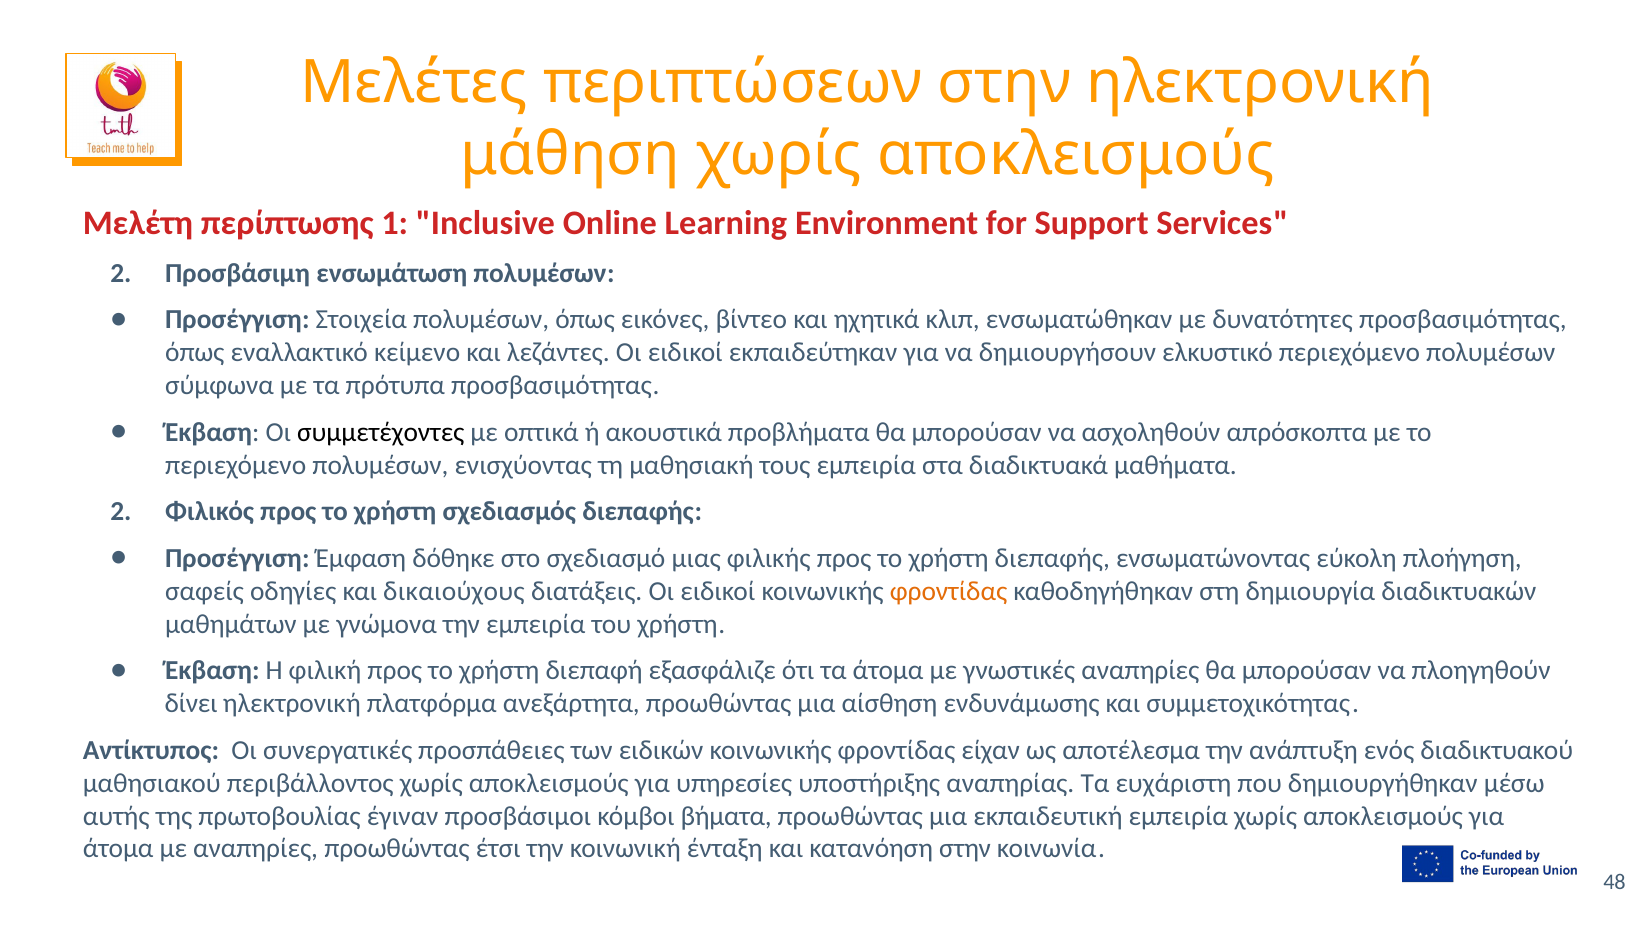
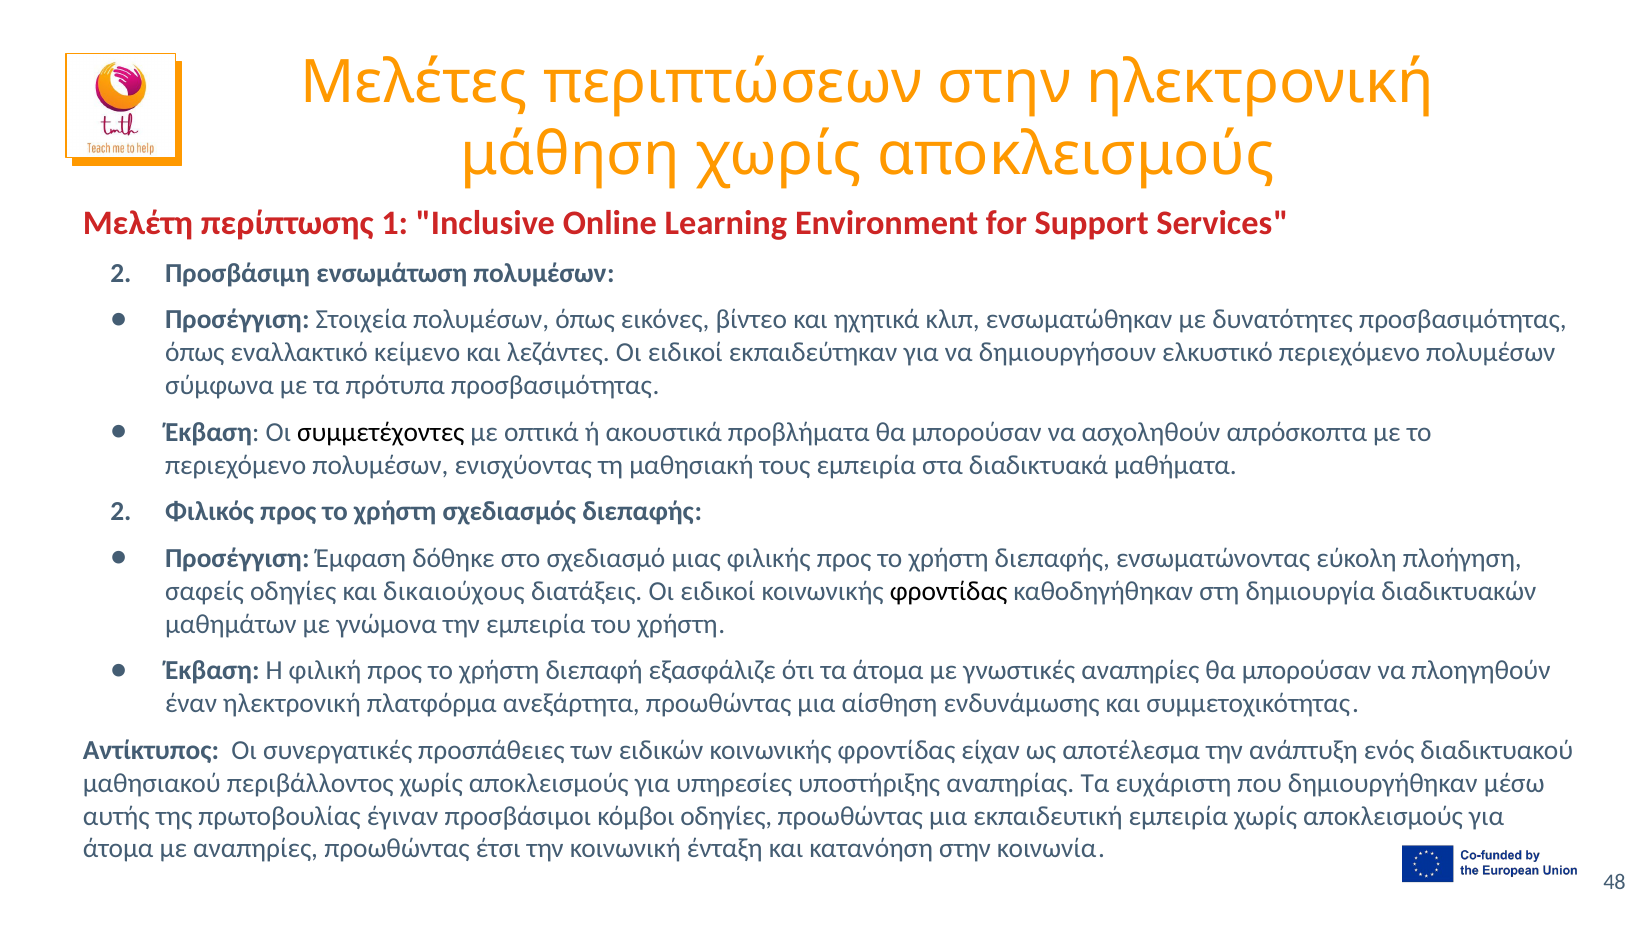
φροντίδας at (949, 591) colour: orange -> black
δίνει: δίνει -> έναν
κόμβοι βήματα: βήματα -> οδηγίες
